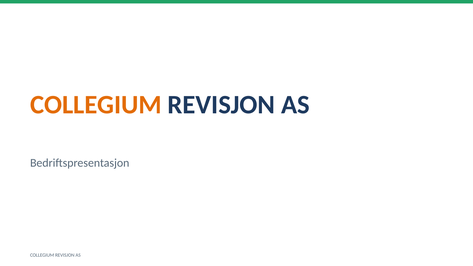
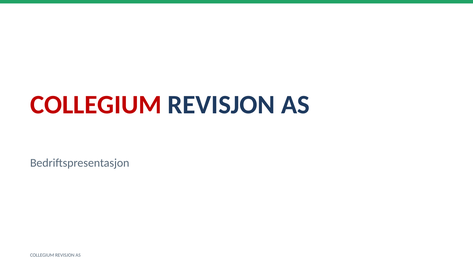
COLLEGIUM at (96, 105) colour: orange -> red
